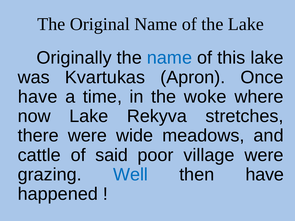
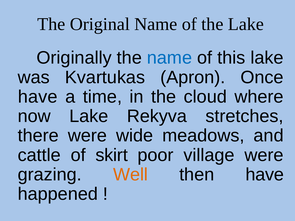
woke: woke -> cloud
said: said -> skirt
Well colour: blue -> orange
